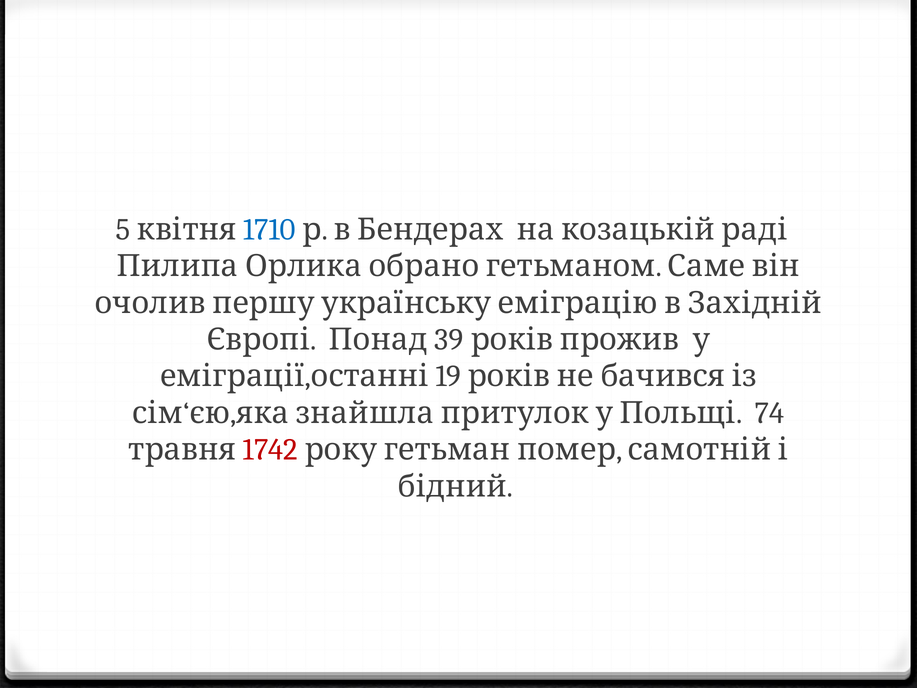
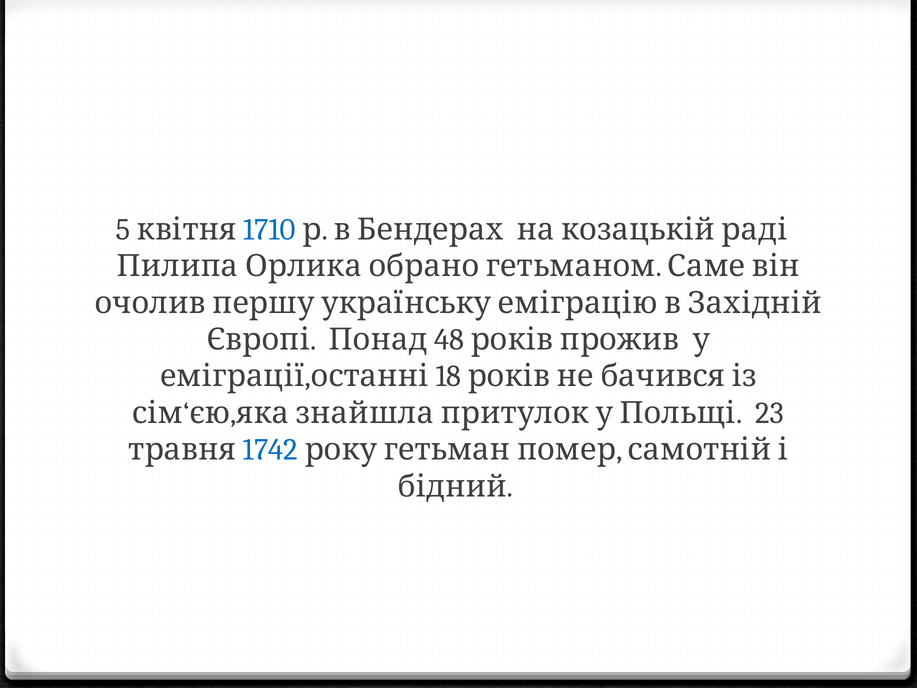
39: 39 -> 48
19: 19 -> 18
74: 74 -> 23
1742 colour: red -> blue
